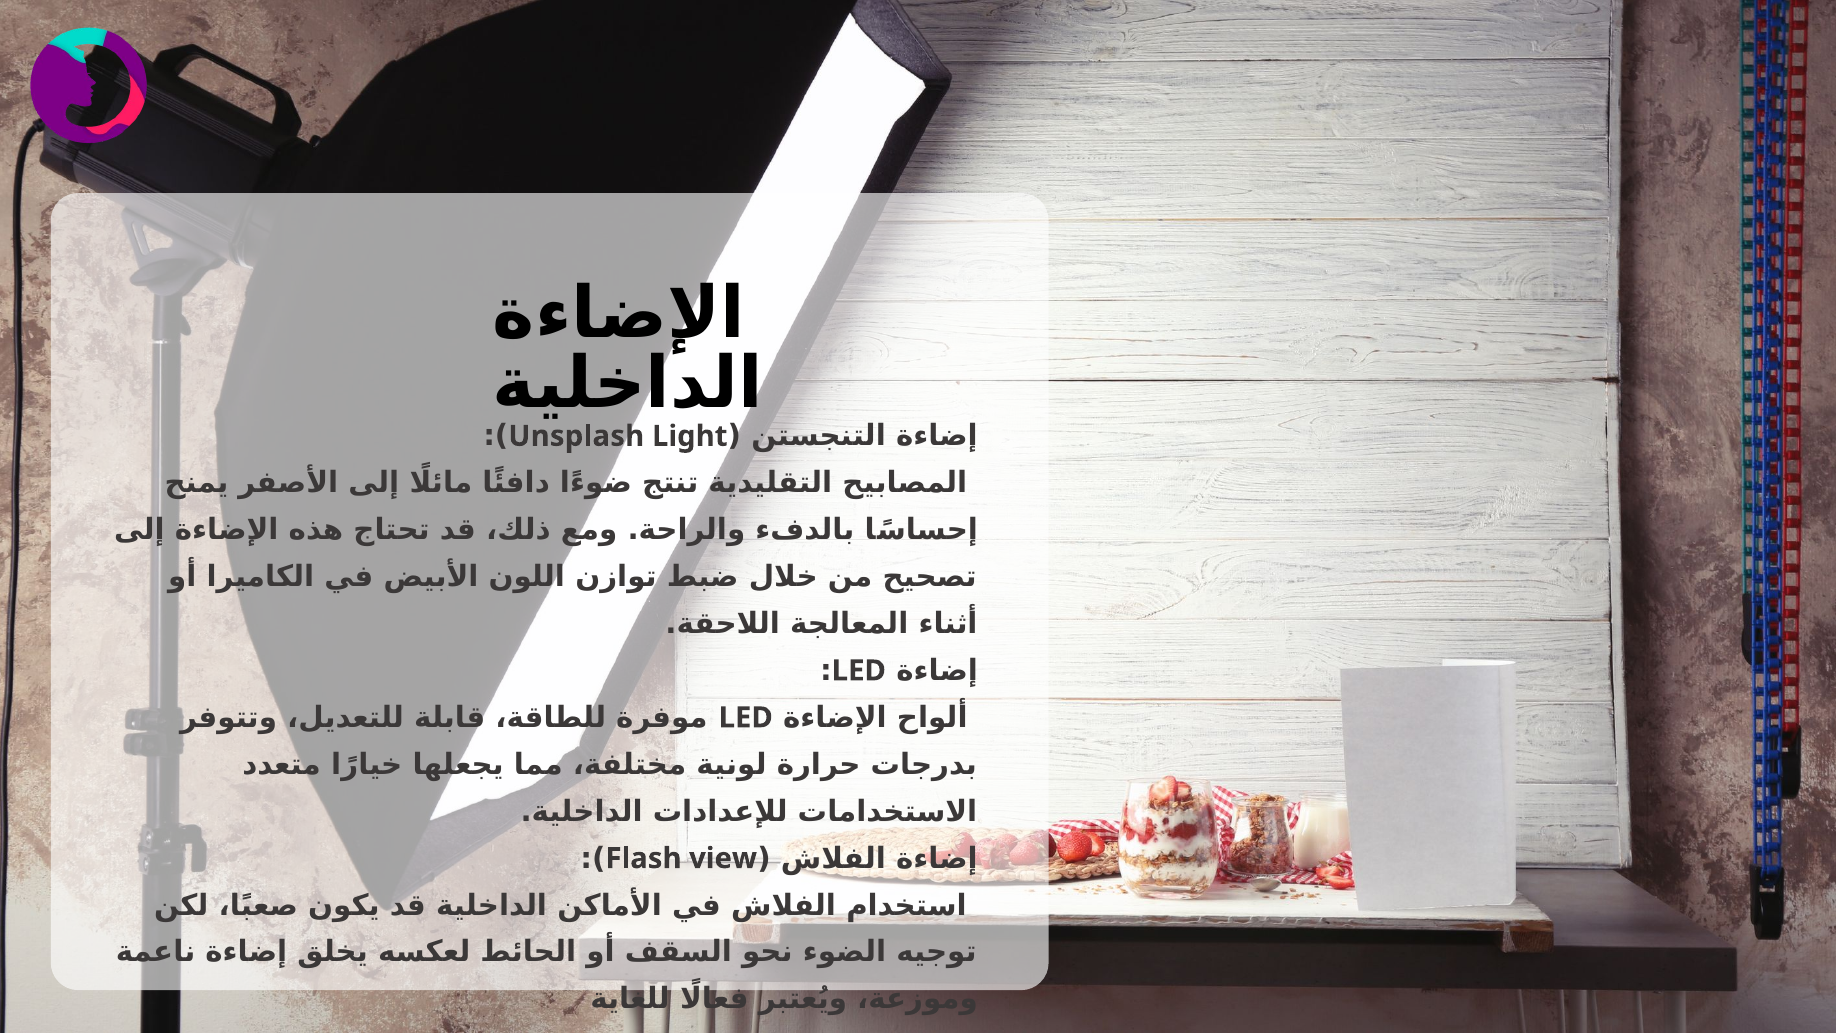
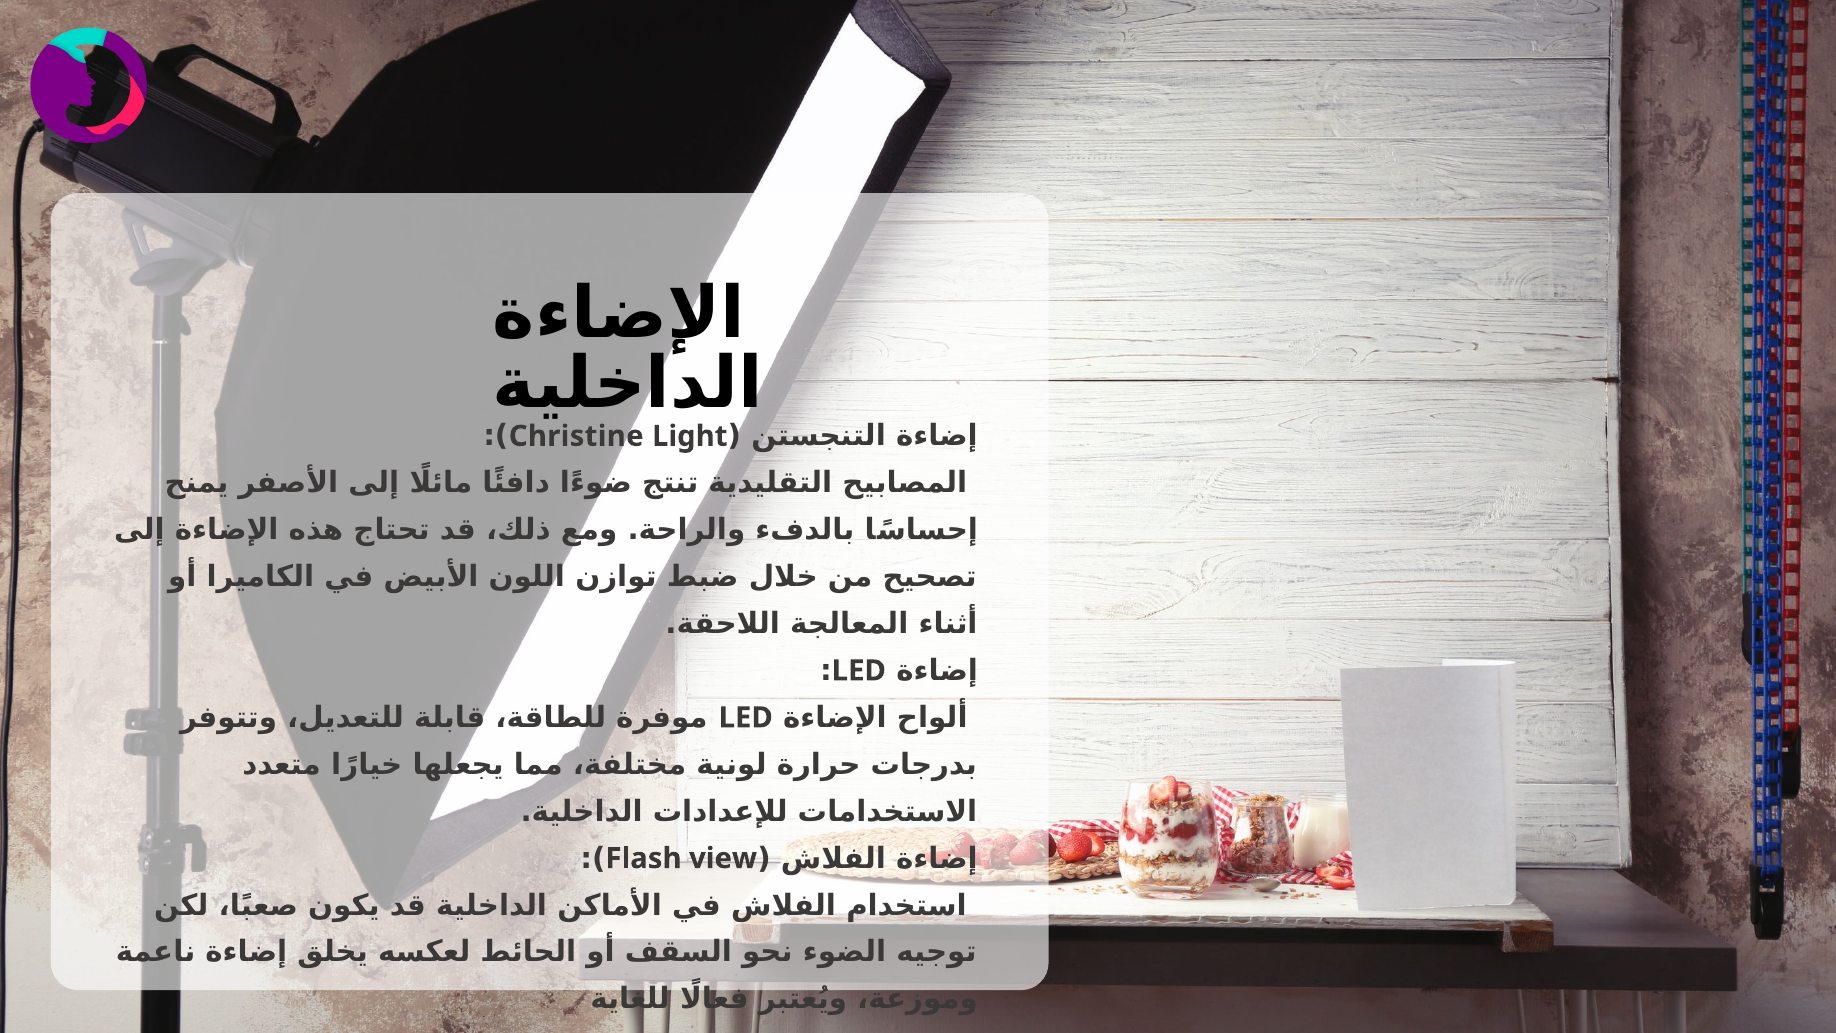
Unsplash: Unsplash -> Christine
